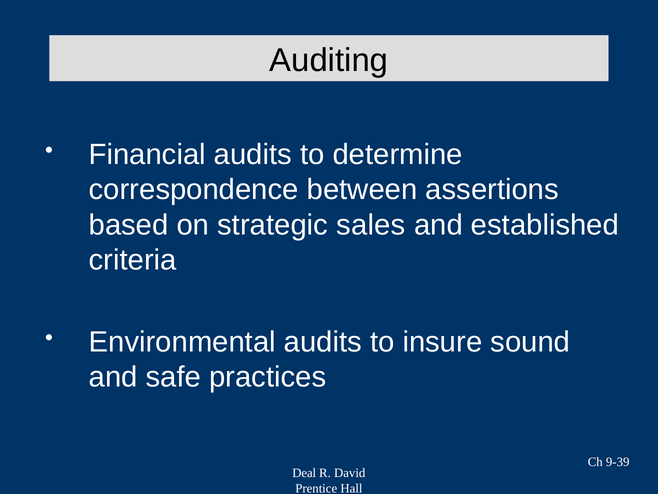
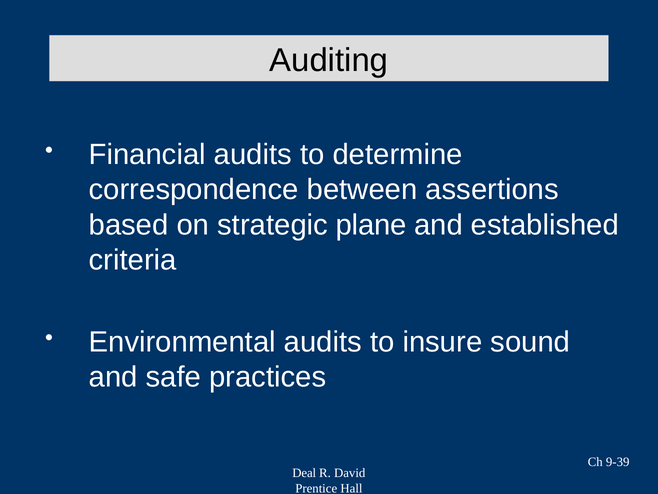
sales: sales -> plane
